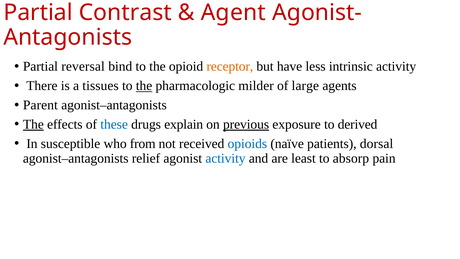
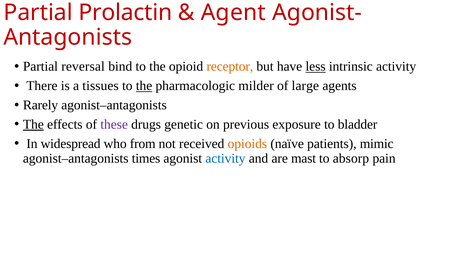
Contrast: Contrast -> Prolactin
less underline: none -> present
Parent: Parent -> Rarely
these colour: blue -> purple
explain: explain -> genetic
previous underline: present -> none
derived: derived -> bladder
susceptible: susceptible -> widespread
opioids colour: blue -> orange
dorsal: dorsal -> mimic
relief: relief -> times
least: least -> mast
